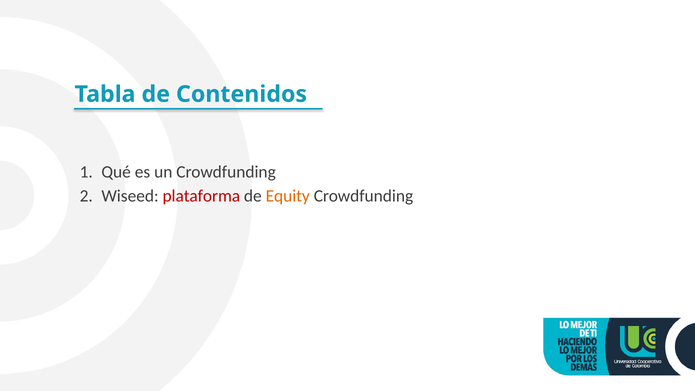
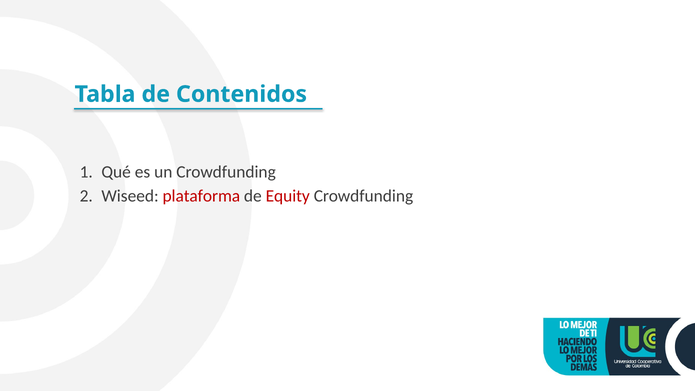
Equity colour: orange -> red
